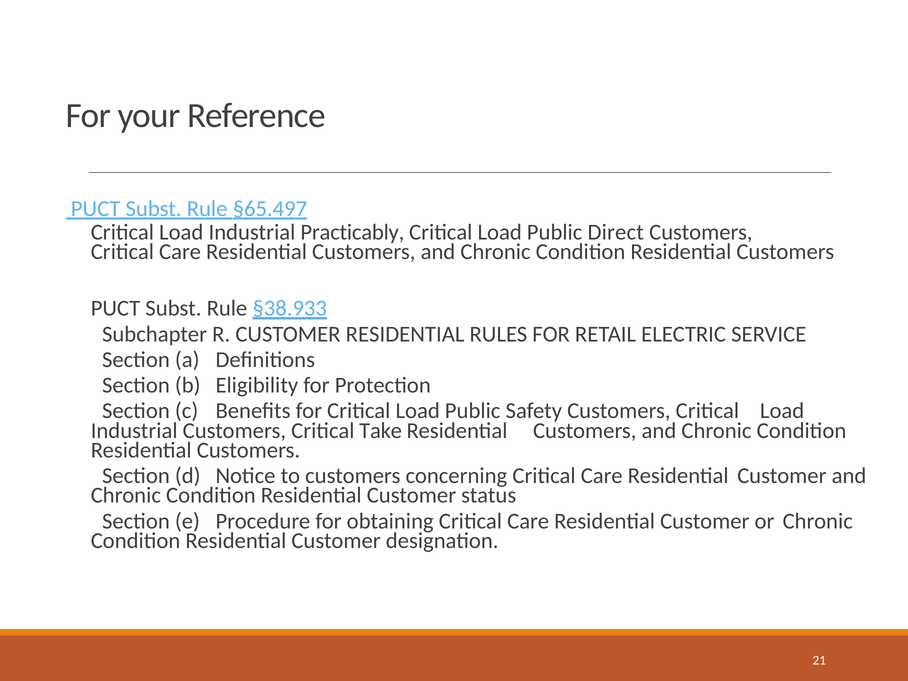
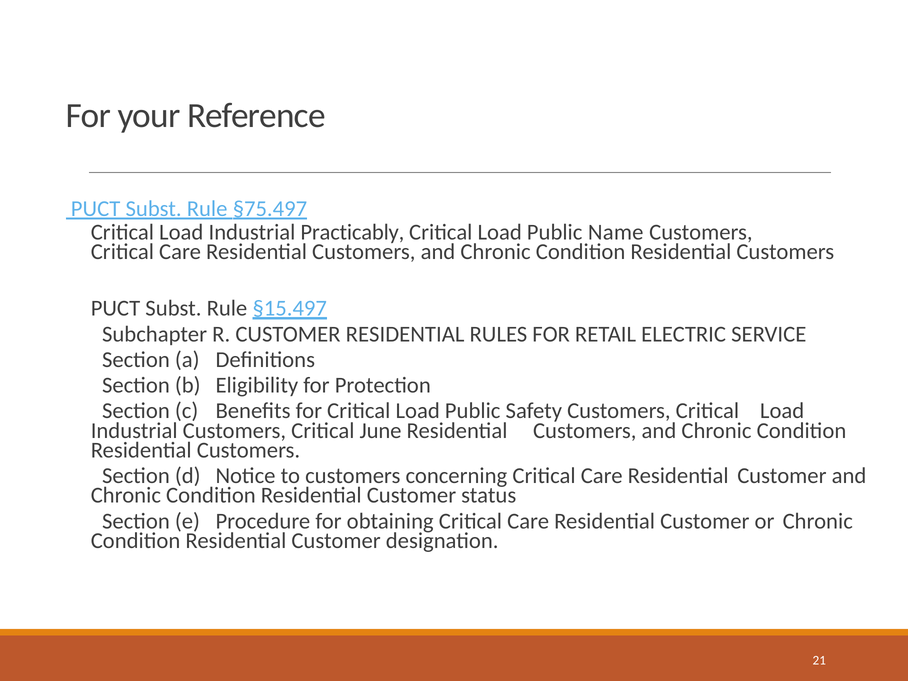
§65.497: §65.497 -> §75.497
Direct: Direct -> Name
§38.933: §38.933 -> §15.497
Take: Take -> June
